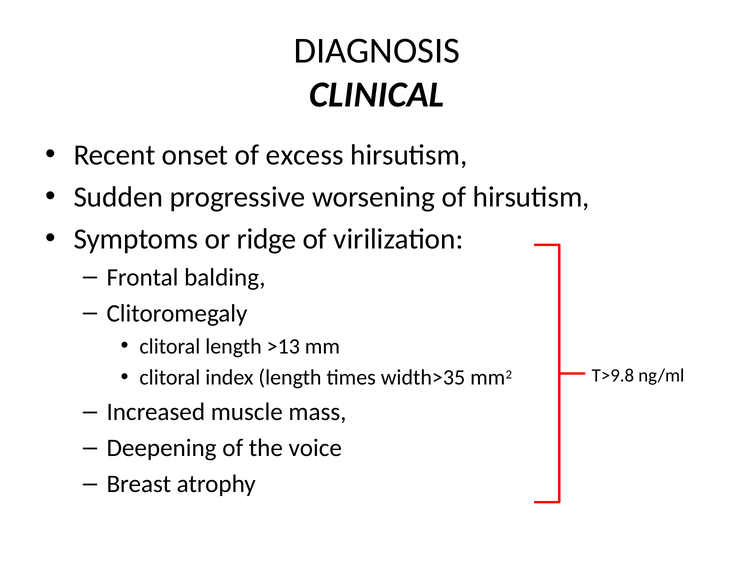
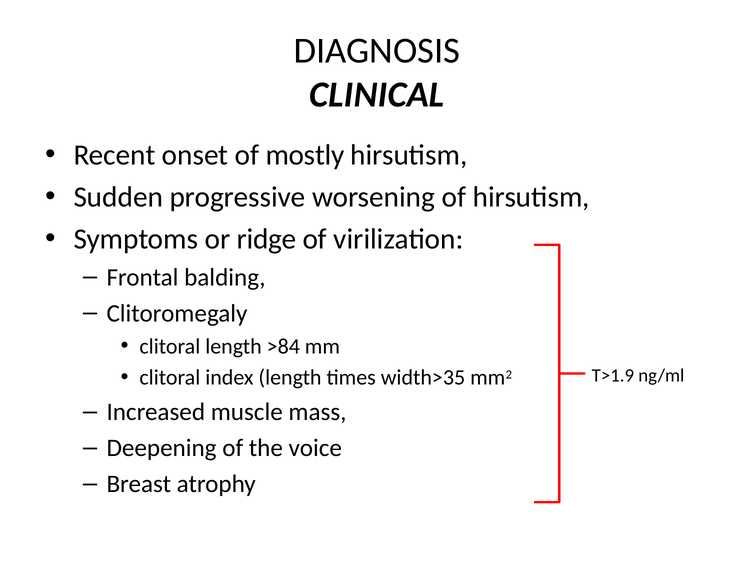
excess: excess -> mostly
>13: >13 -> >84
T>9.8: T>9.8 -> T>1.9
